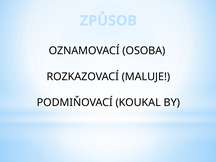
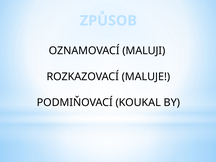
OSOBA: OSOBA -> MALUJI
